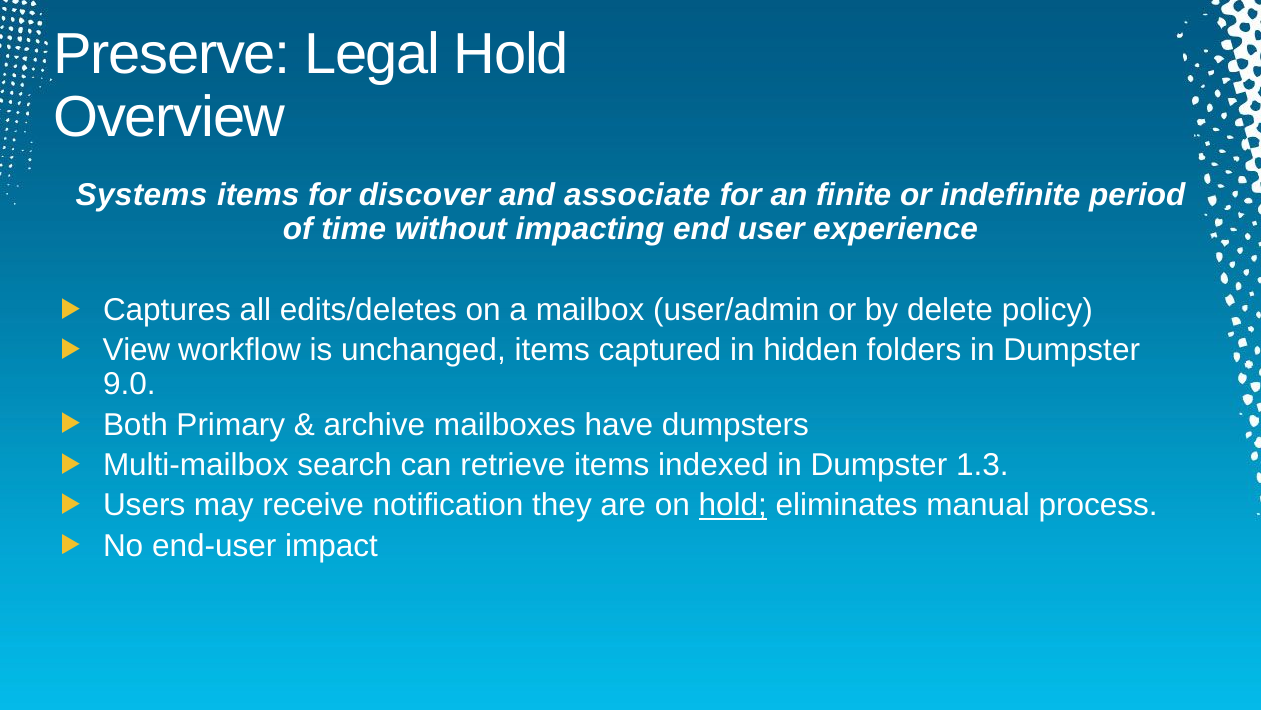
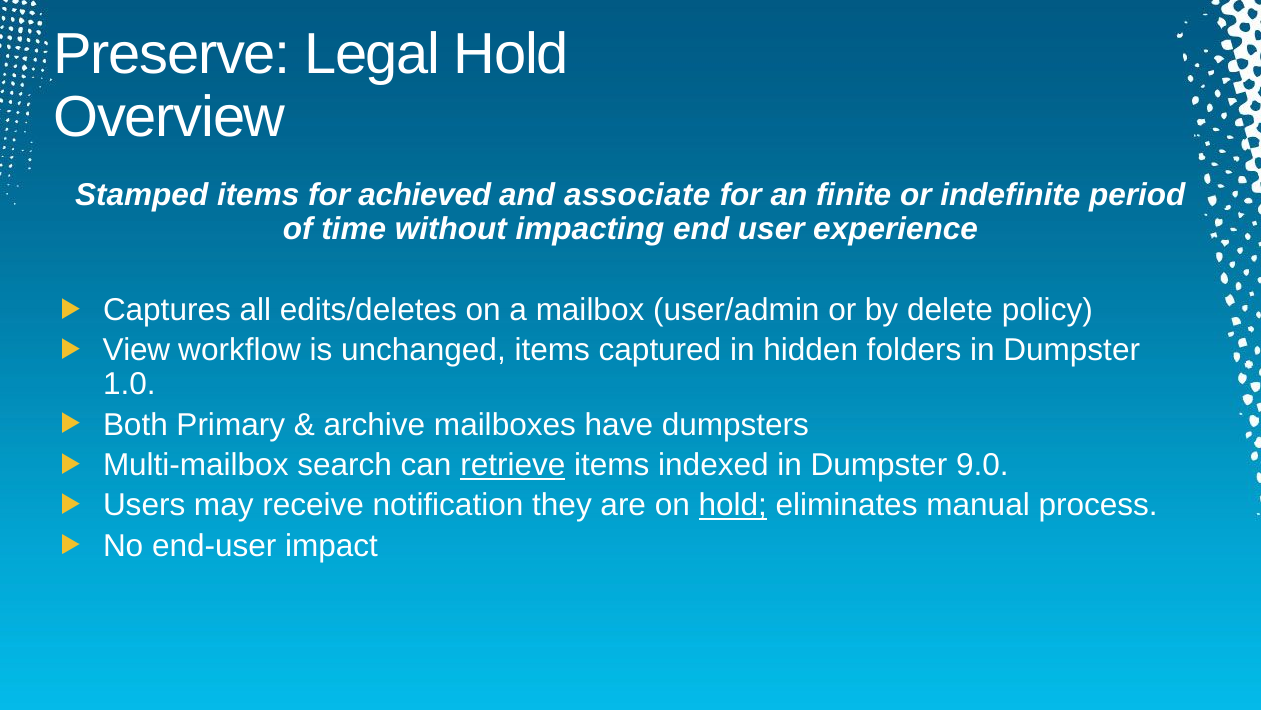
Systems: Systems -> Stamped
discover: discover -> achieved
9.0: 9.0 -> 1.0
retrieve underline: none -> present
1.3: 1.3 -> 9.0
